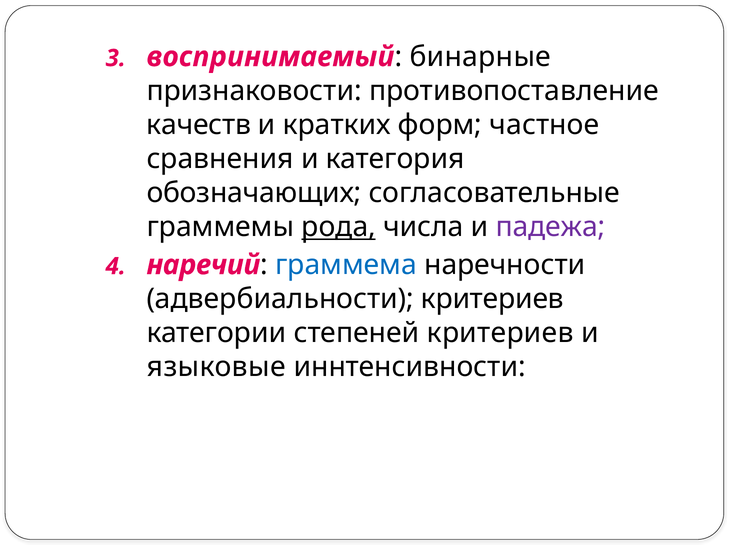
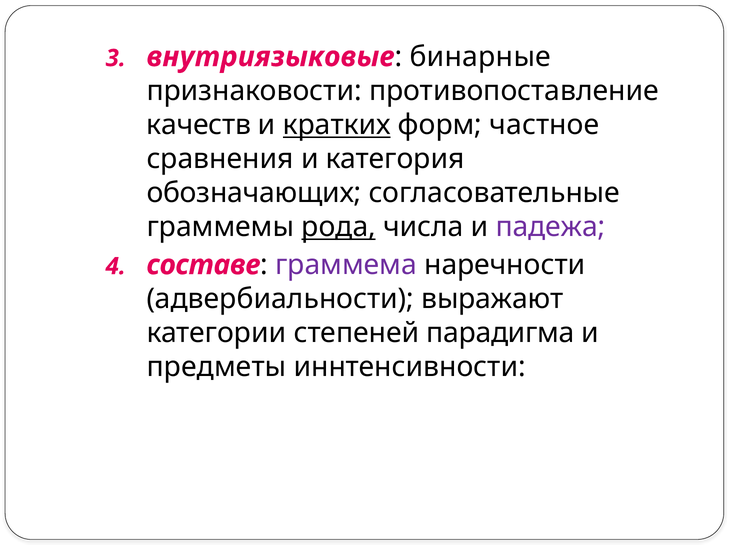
воспринимаемый: воспринимаемый -> внутриязыковые
кратких underline: none -> present
наречий: наречий -> составе
граммема colour: blue -> purple
адвербиальности критериев: критериев -> выражают
степеней критериев: критериев -> парадигма
языковые: языковые -> предметы
